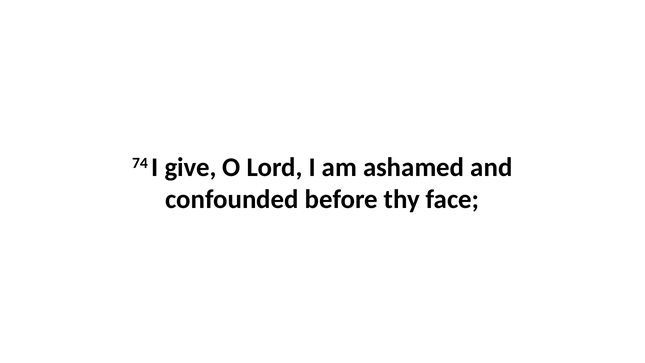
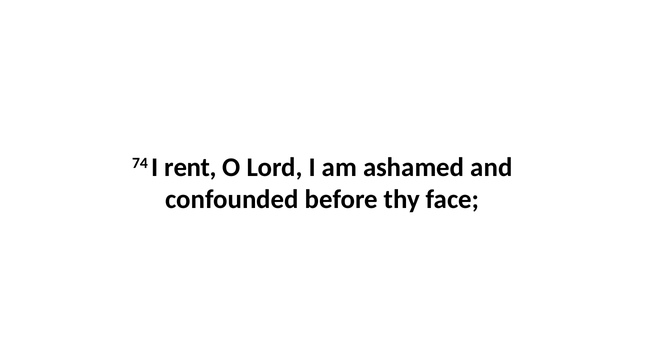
give: give -> rent
